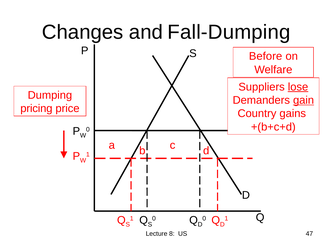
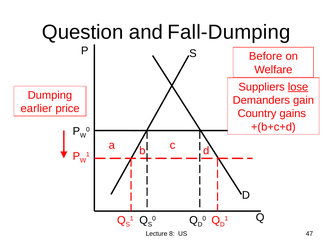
Changes: Changes -> Question
gain underline: present -> none
pricing: pricing -> earlier
